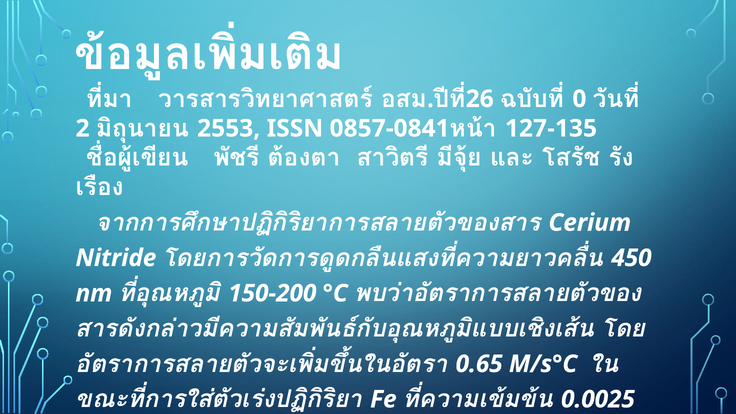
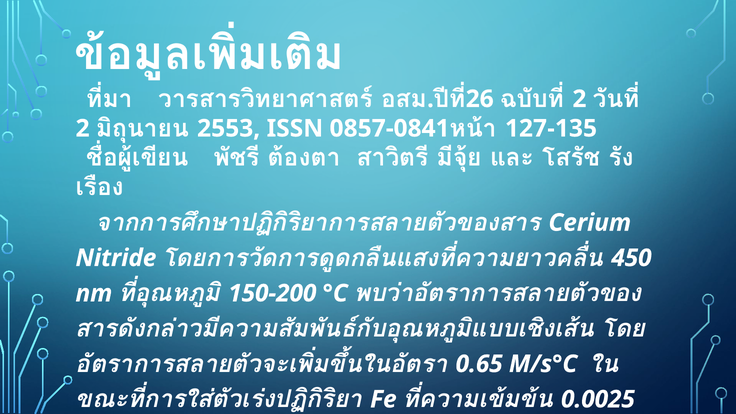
0 at (579, 99): 0 -> 2
